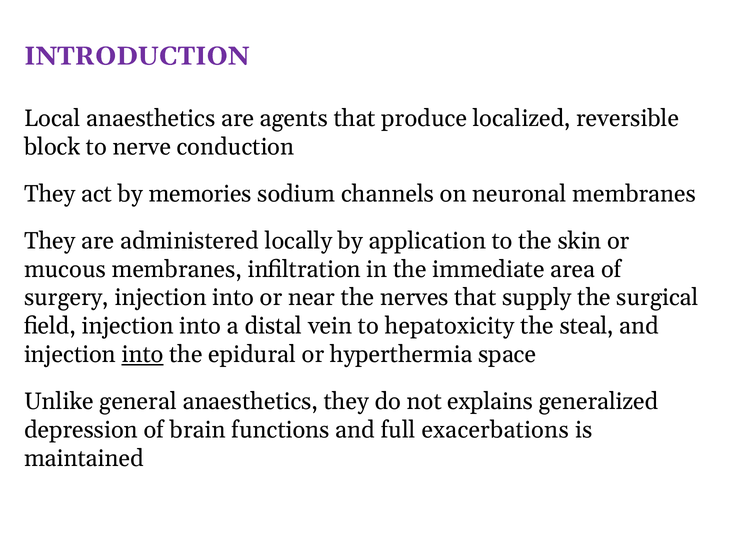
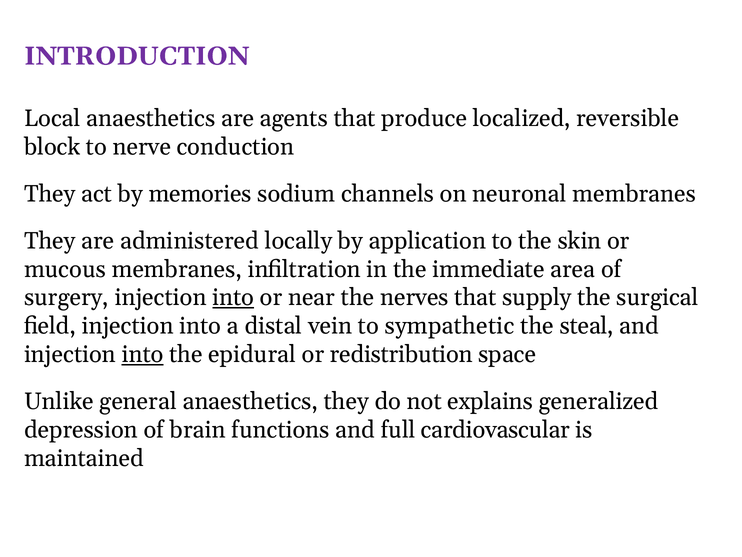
into at (233, 297) underline: none -> present
hepatoxicity: hepatoxicity -> sympathetic
hyperthermia: hyperthermia -> redistribution
exacerbations: exacerbations -> cardiovascular
